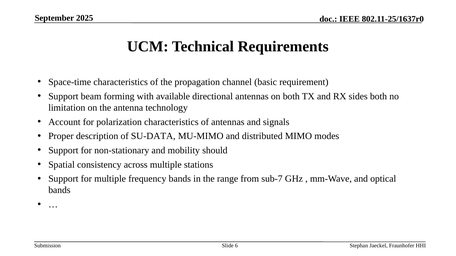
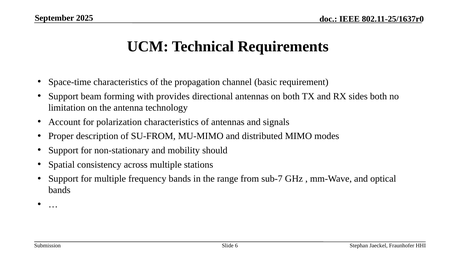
available: available -> provides
SU-DATA: SU-DATA -> SU-FROM
